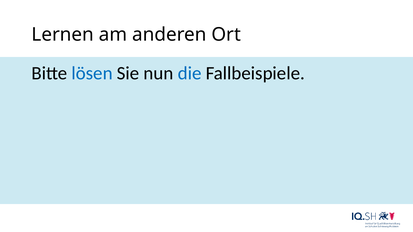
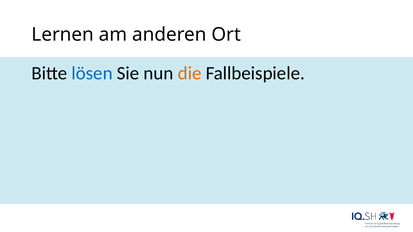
die colour: blue -> orange
